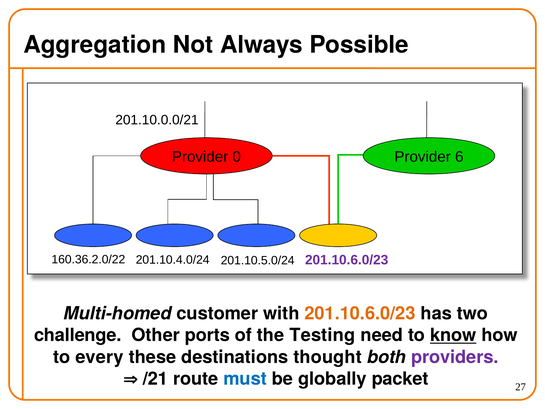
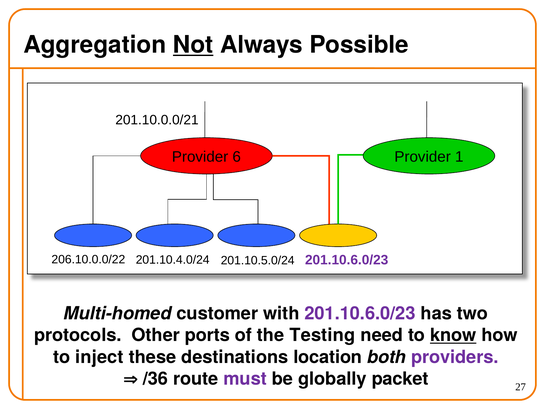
Not underline: none -> present
0: 0 -> 6
6: 6 -> 1
160.36.2.0/22: 160.36.2.0/22 -> 206.10.0.0/22
201.10.6.0/23 at (360, 313) colour: orange -> purple
challenge: challenge -> protocols
every: every -> inject
thought: thought -> location
/21: /21 -> /36
must colour: blue -> purple
